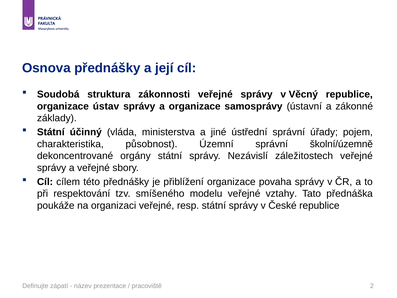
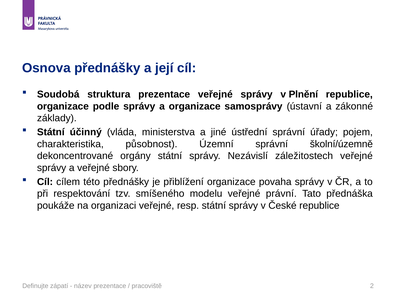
struktura zákonnosti: zákonnosti -> prezentace
Věcný: Věcný -> Plnění
ústav: ústav -> podle
vztahy: vztahy -> právní
